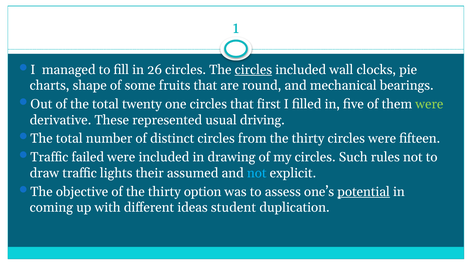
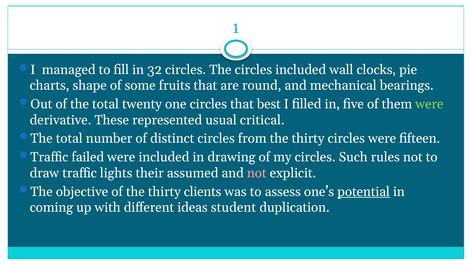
26: 26 -> 32
circles at (253, 70) underline: present -> none
first: first -> best
driving: driving -> critical
not at (257, 173) colour: light blue -> pink
option: option -> clients
